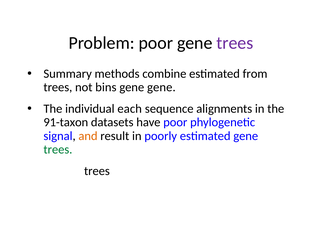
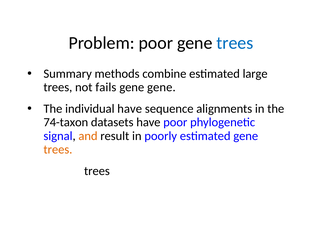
trees at (235, 43) colour: purple -> blue
from: from -> large
bins: bins -> fails
individual each: each -> have
91-taxon: 91-taxon -> 74-taxon
trees at (58, 149) colour: green -> orange
